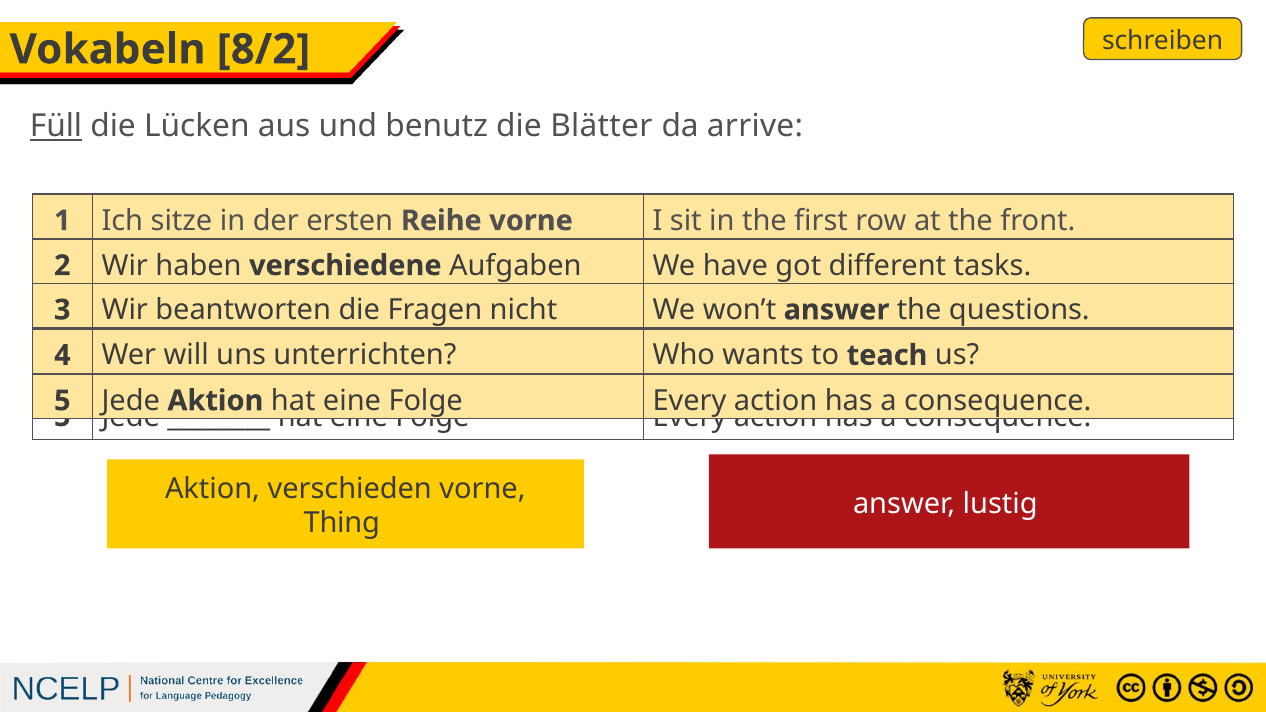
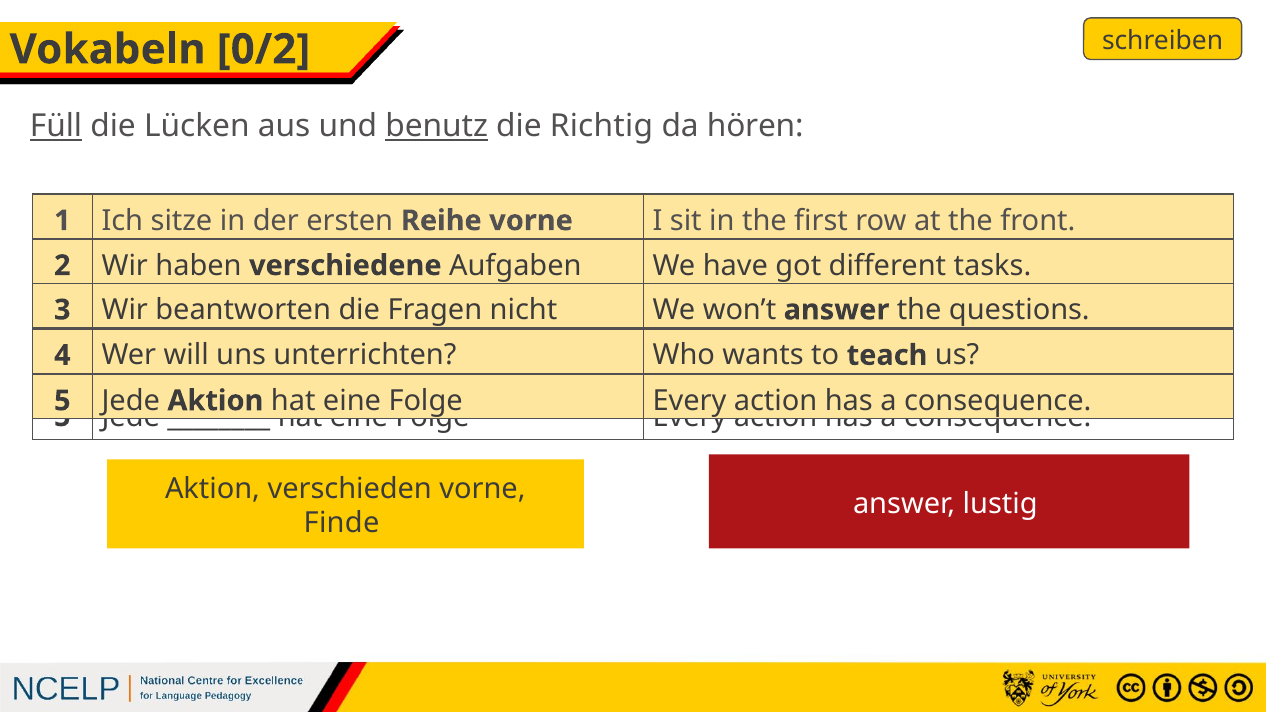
8/2: 8/2 -> 0/2
benutz underline: none -> present
Blätter: Blätter -> Richtig
arrive: arrive -> hören
Thing: Thing -> Finde
